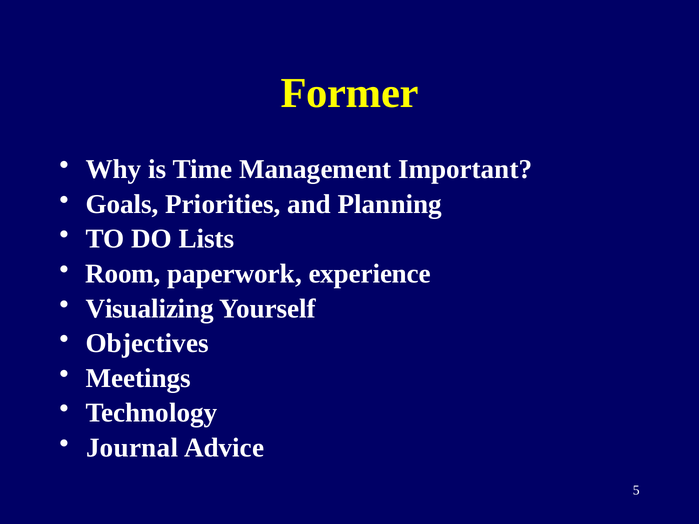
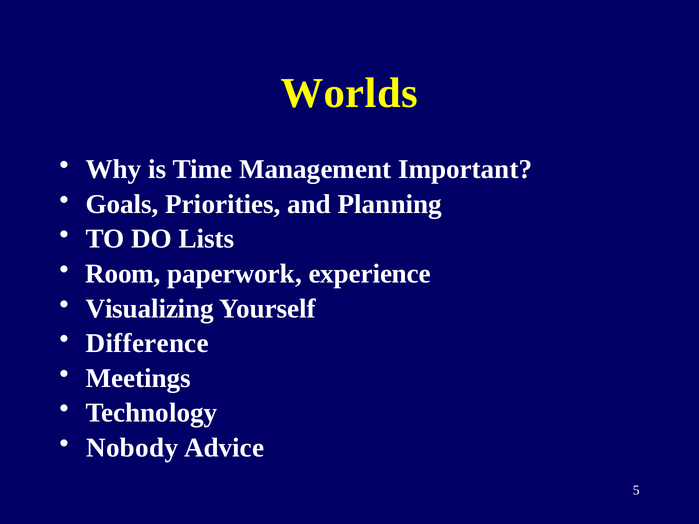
Former: Former -> Worlds
Objectives: Objectives -> Difference
Journal: Journal -> Nobody
